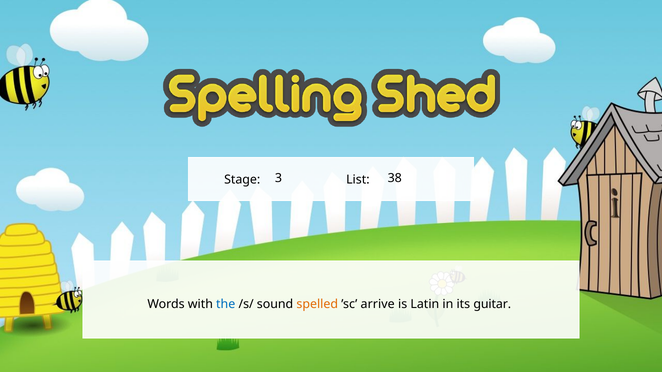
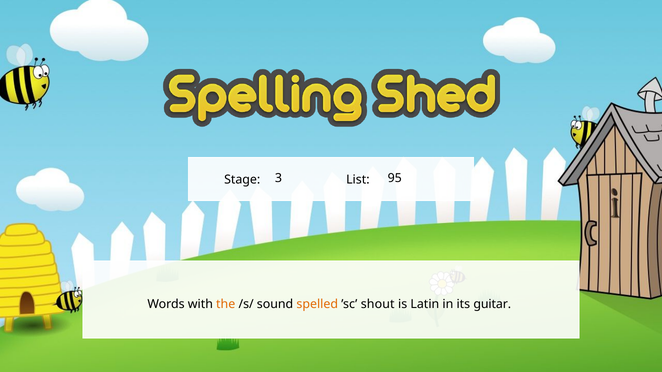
38: 38 -> 95
the colour: blue -> orange
arrive: arrive -> shout
